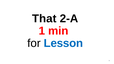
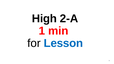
That: That -> High
